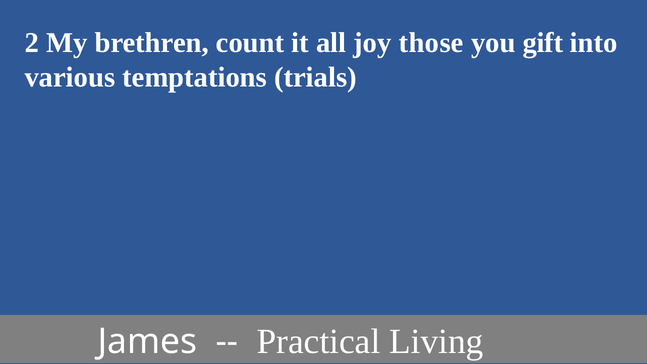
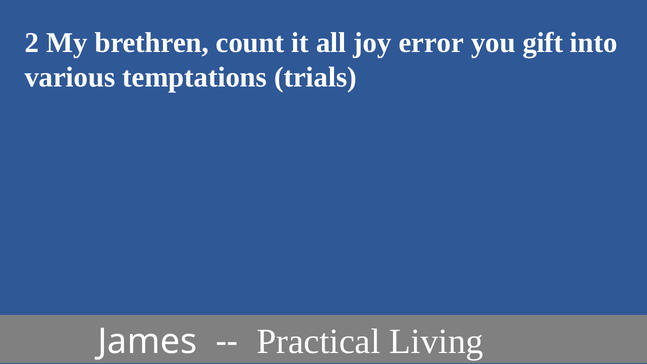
those: those -> error
